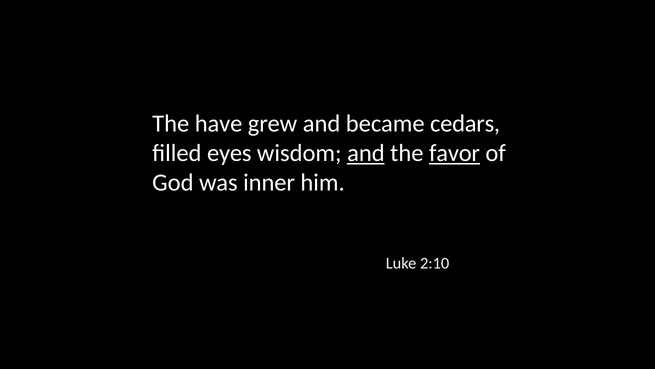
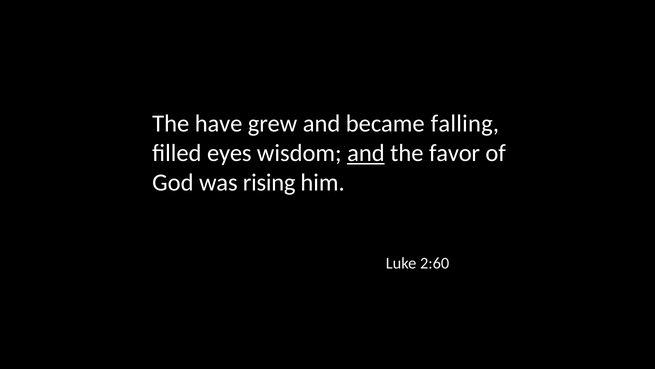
cedars: cedars -> falling
favor underline: present -> none
inner: inner -> rising
2:10: 2:10 -> 2:60
